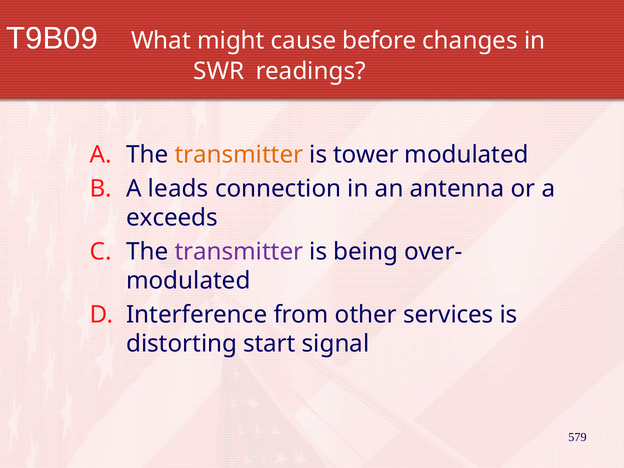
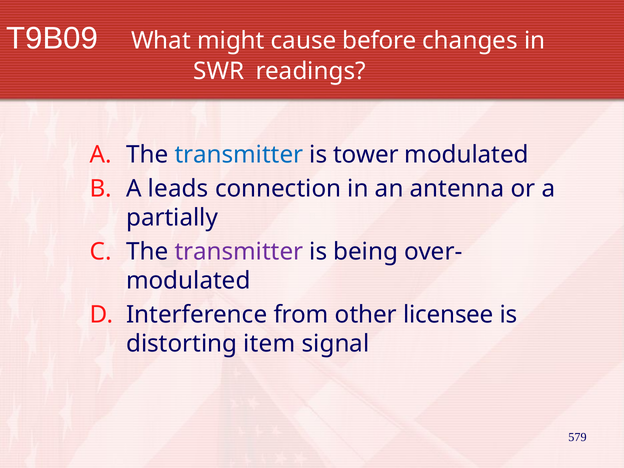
transmitter at (239, 155) colour: orange -> blue
exceeds: exceeds -> partially
services: services -> licensee
start: start -> item
